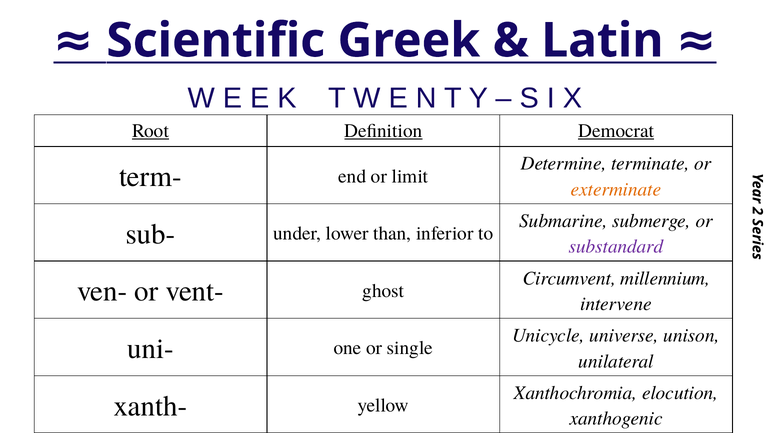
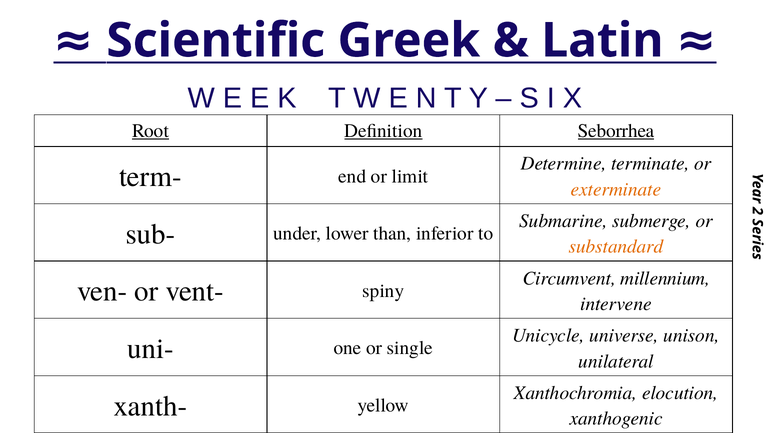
Democrat: Democrat -> Seborrhea
substandard colour: purple -> orange
ghost: ghost -> spiny
